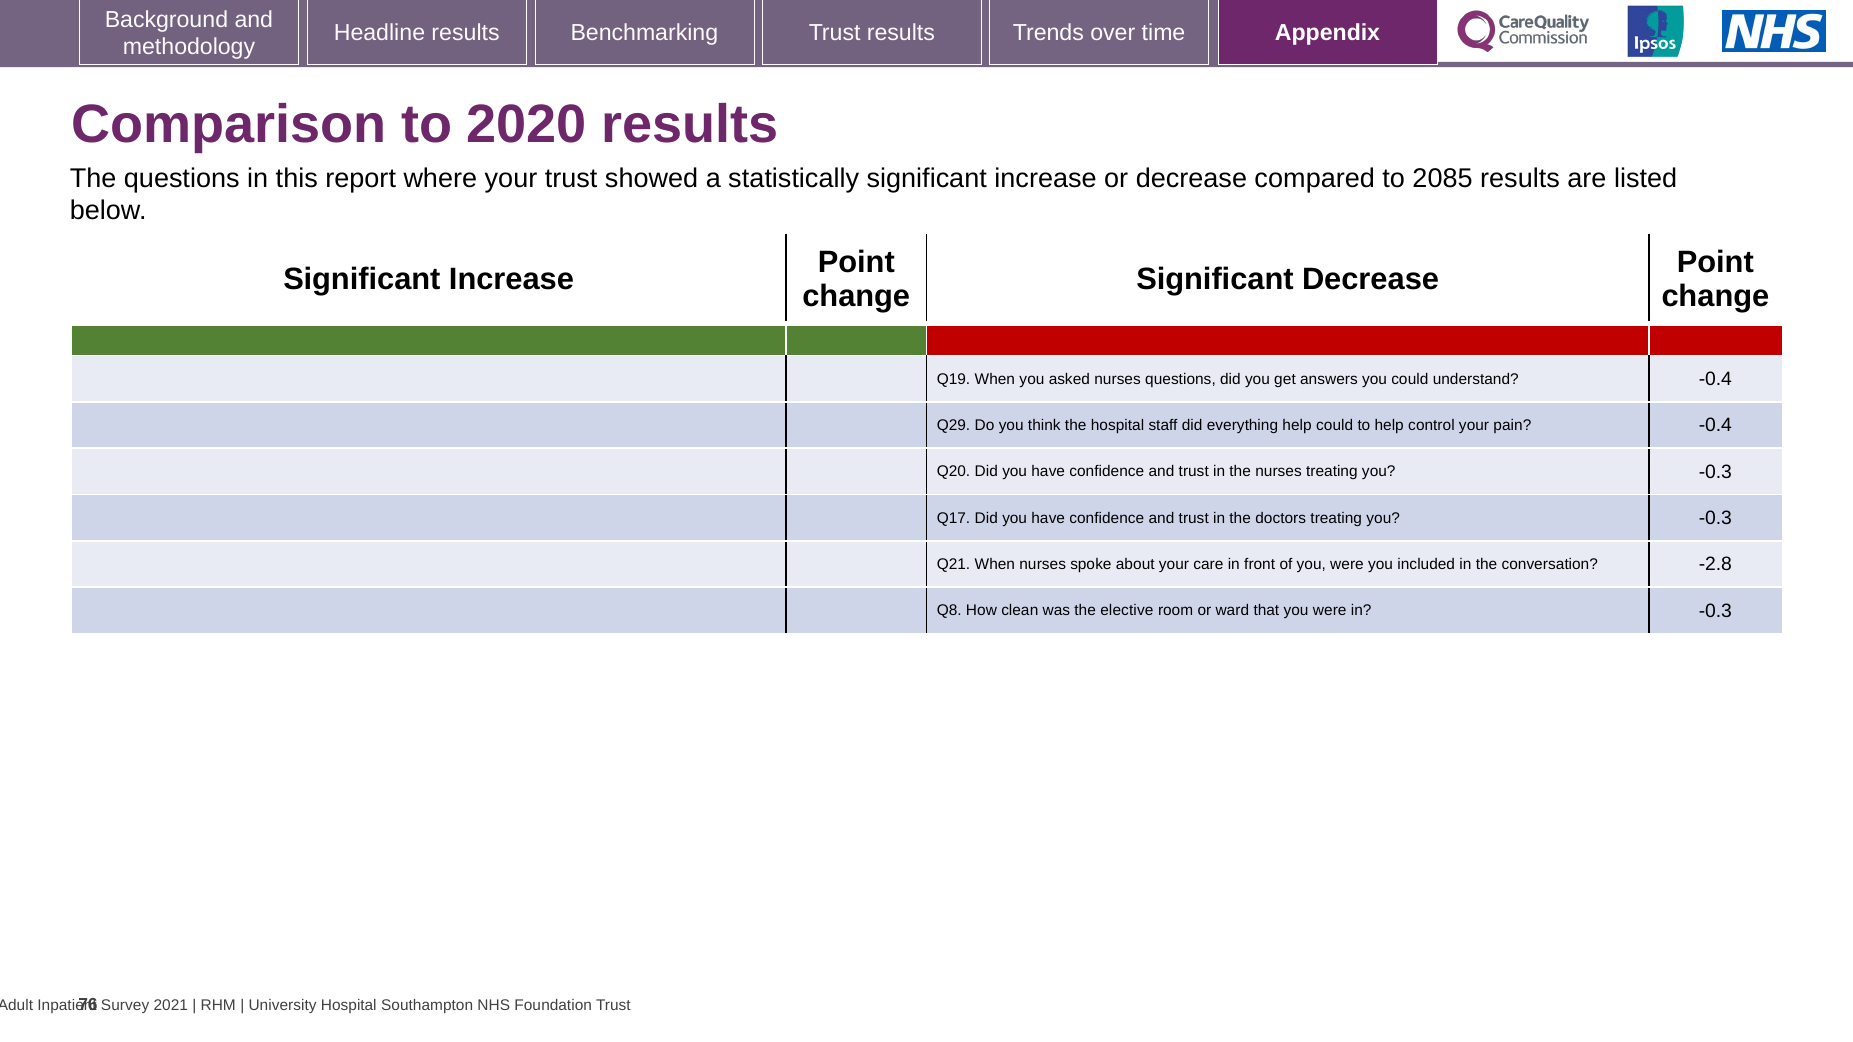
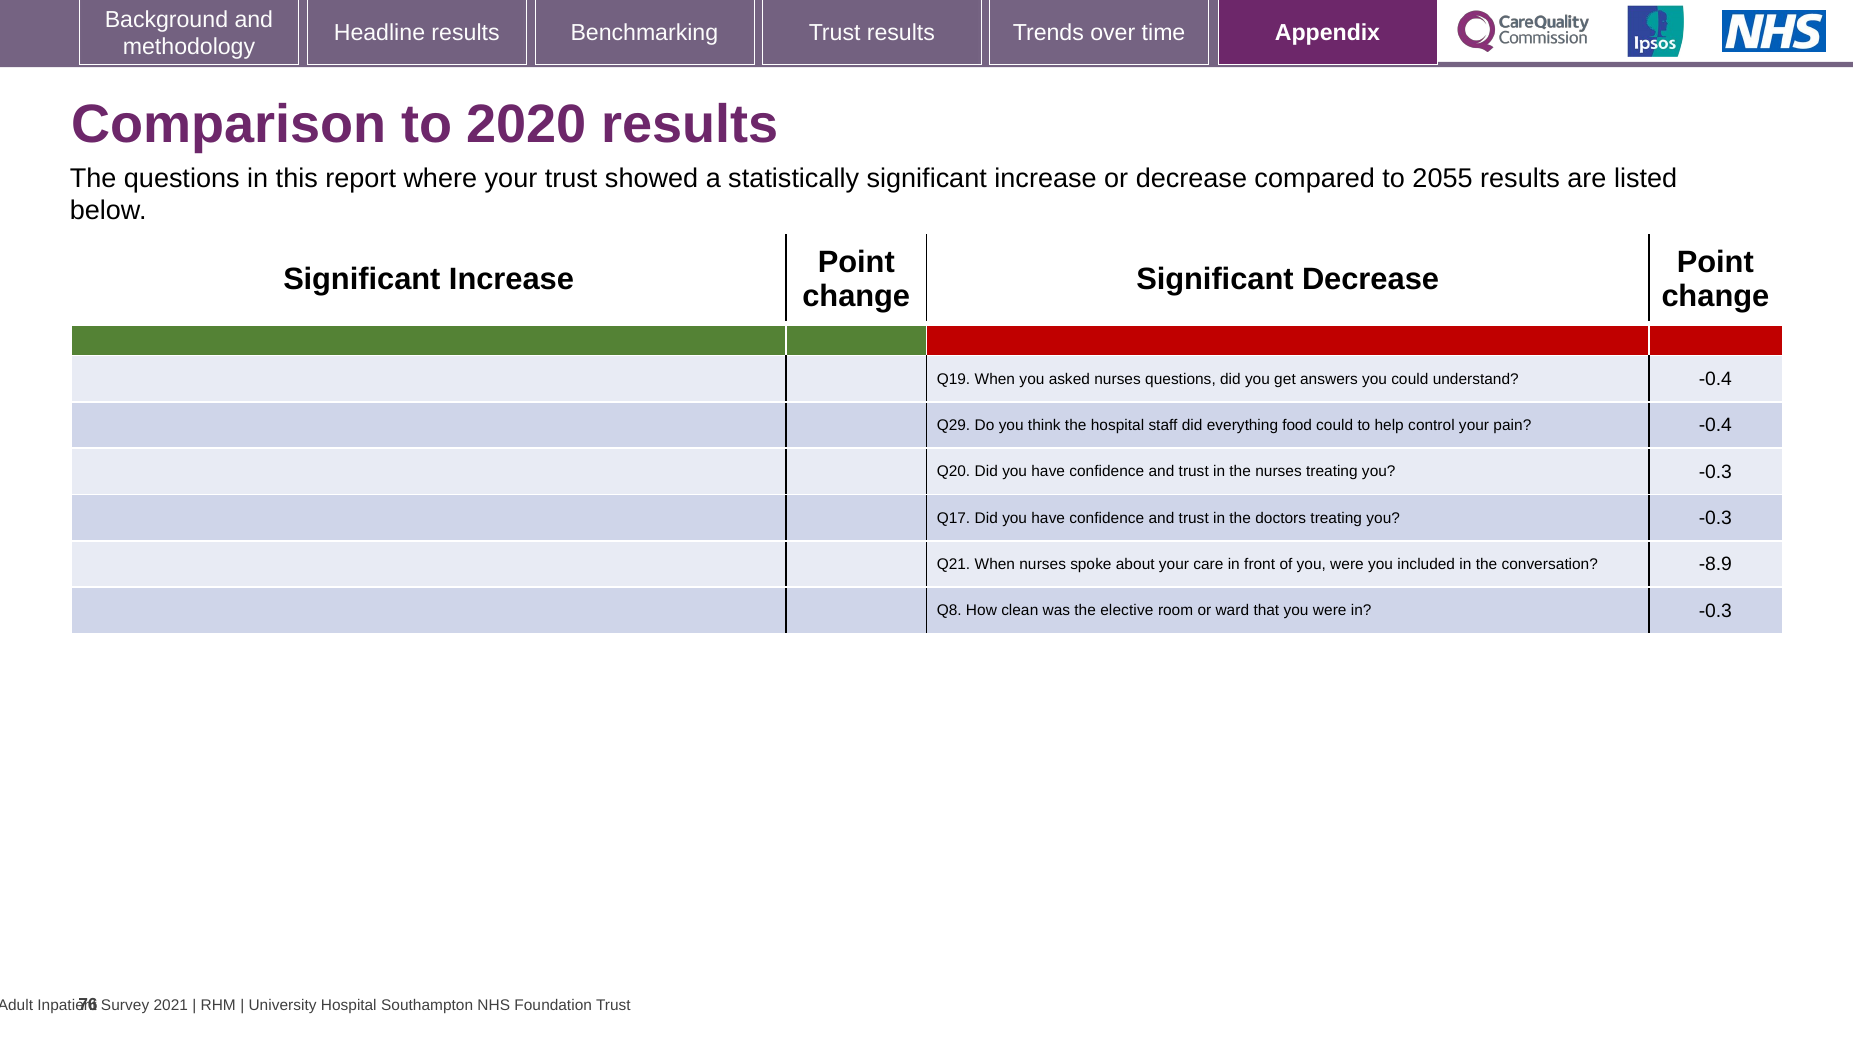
2085: 2085 -> 2055
everything help: help -> food
-2.8: -2.8 -> -8.9
